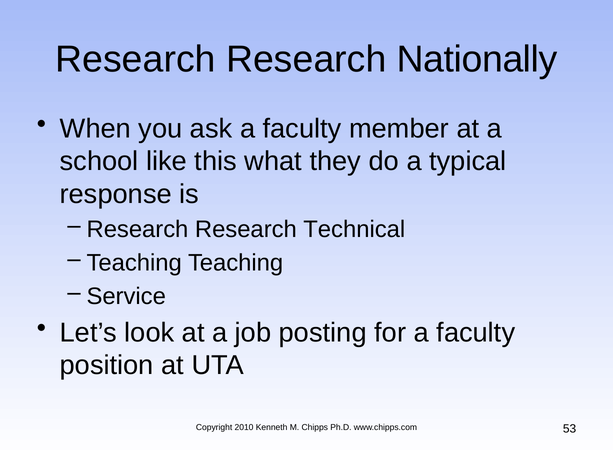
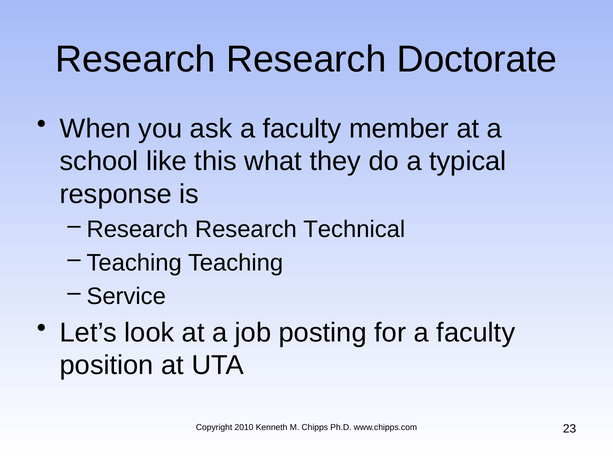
Nationally: Nationally -> Doctorate
53: 53 -> 23
